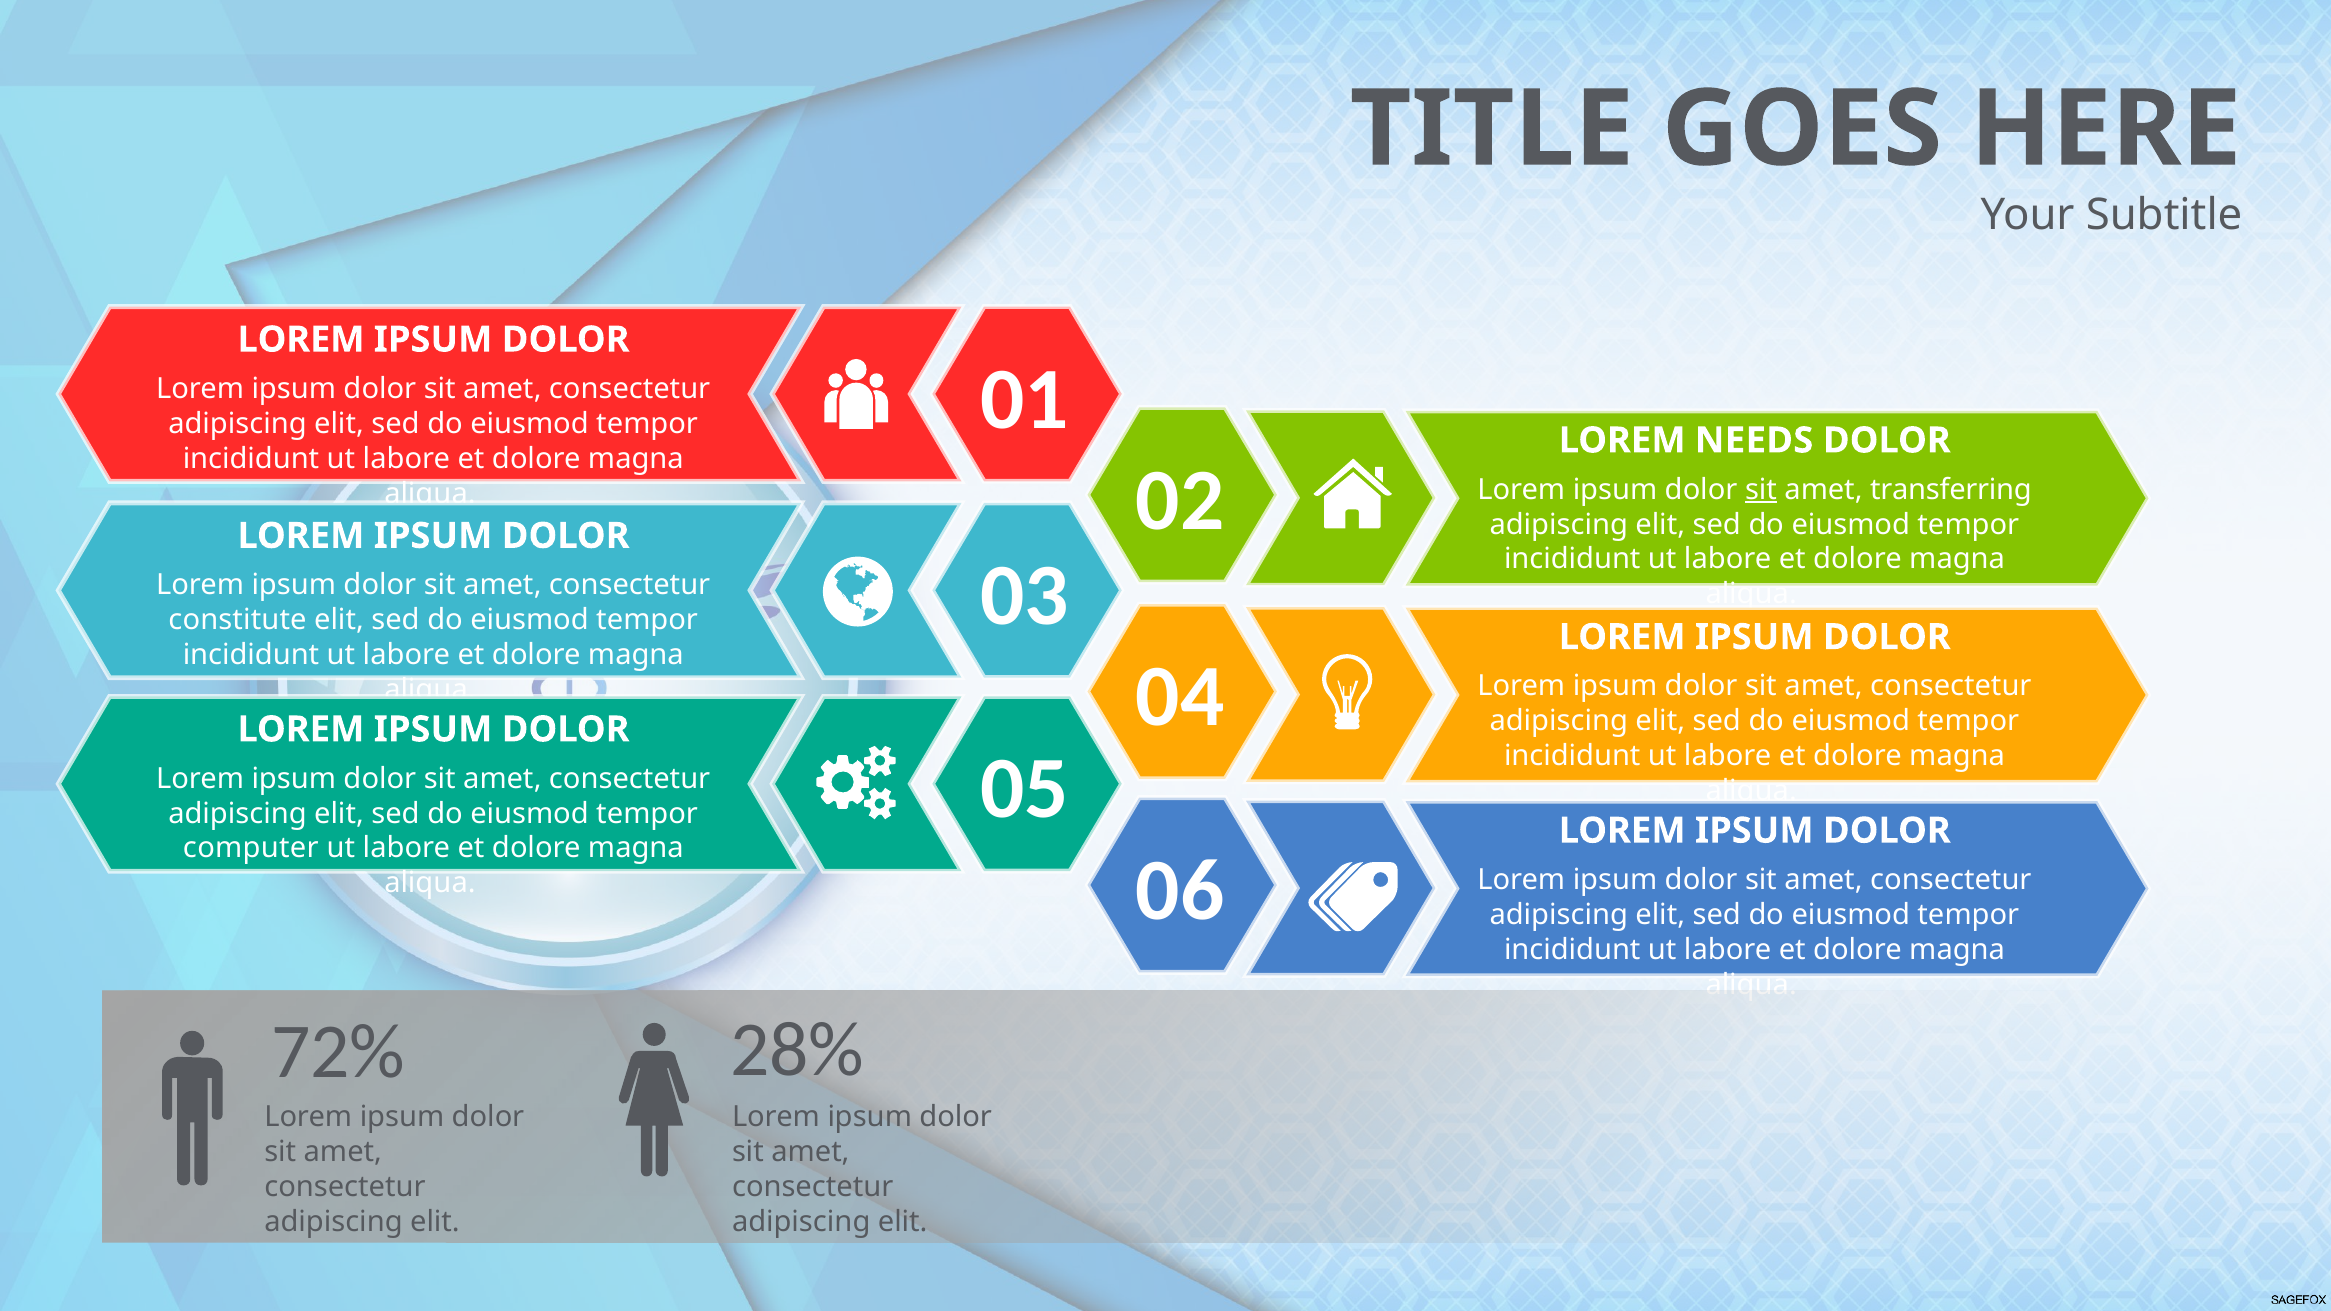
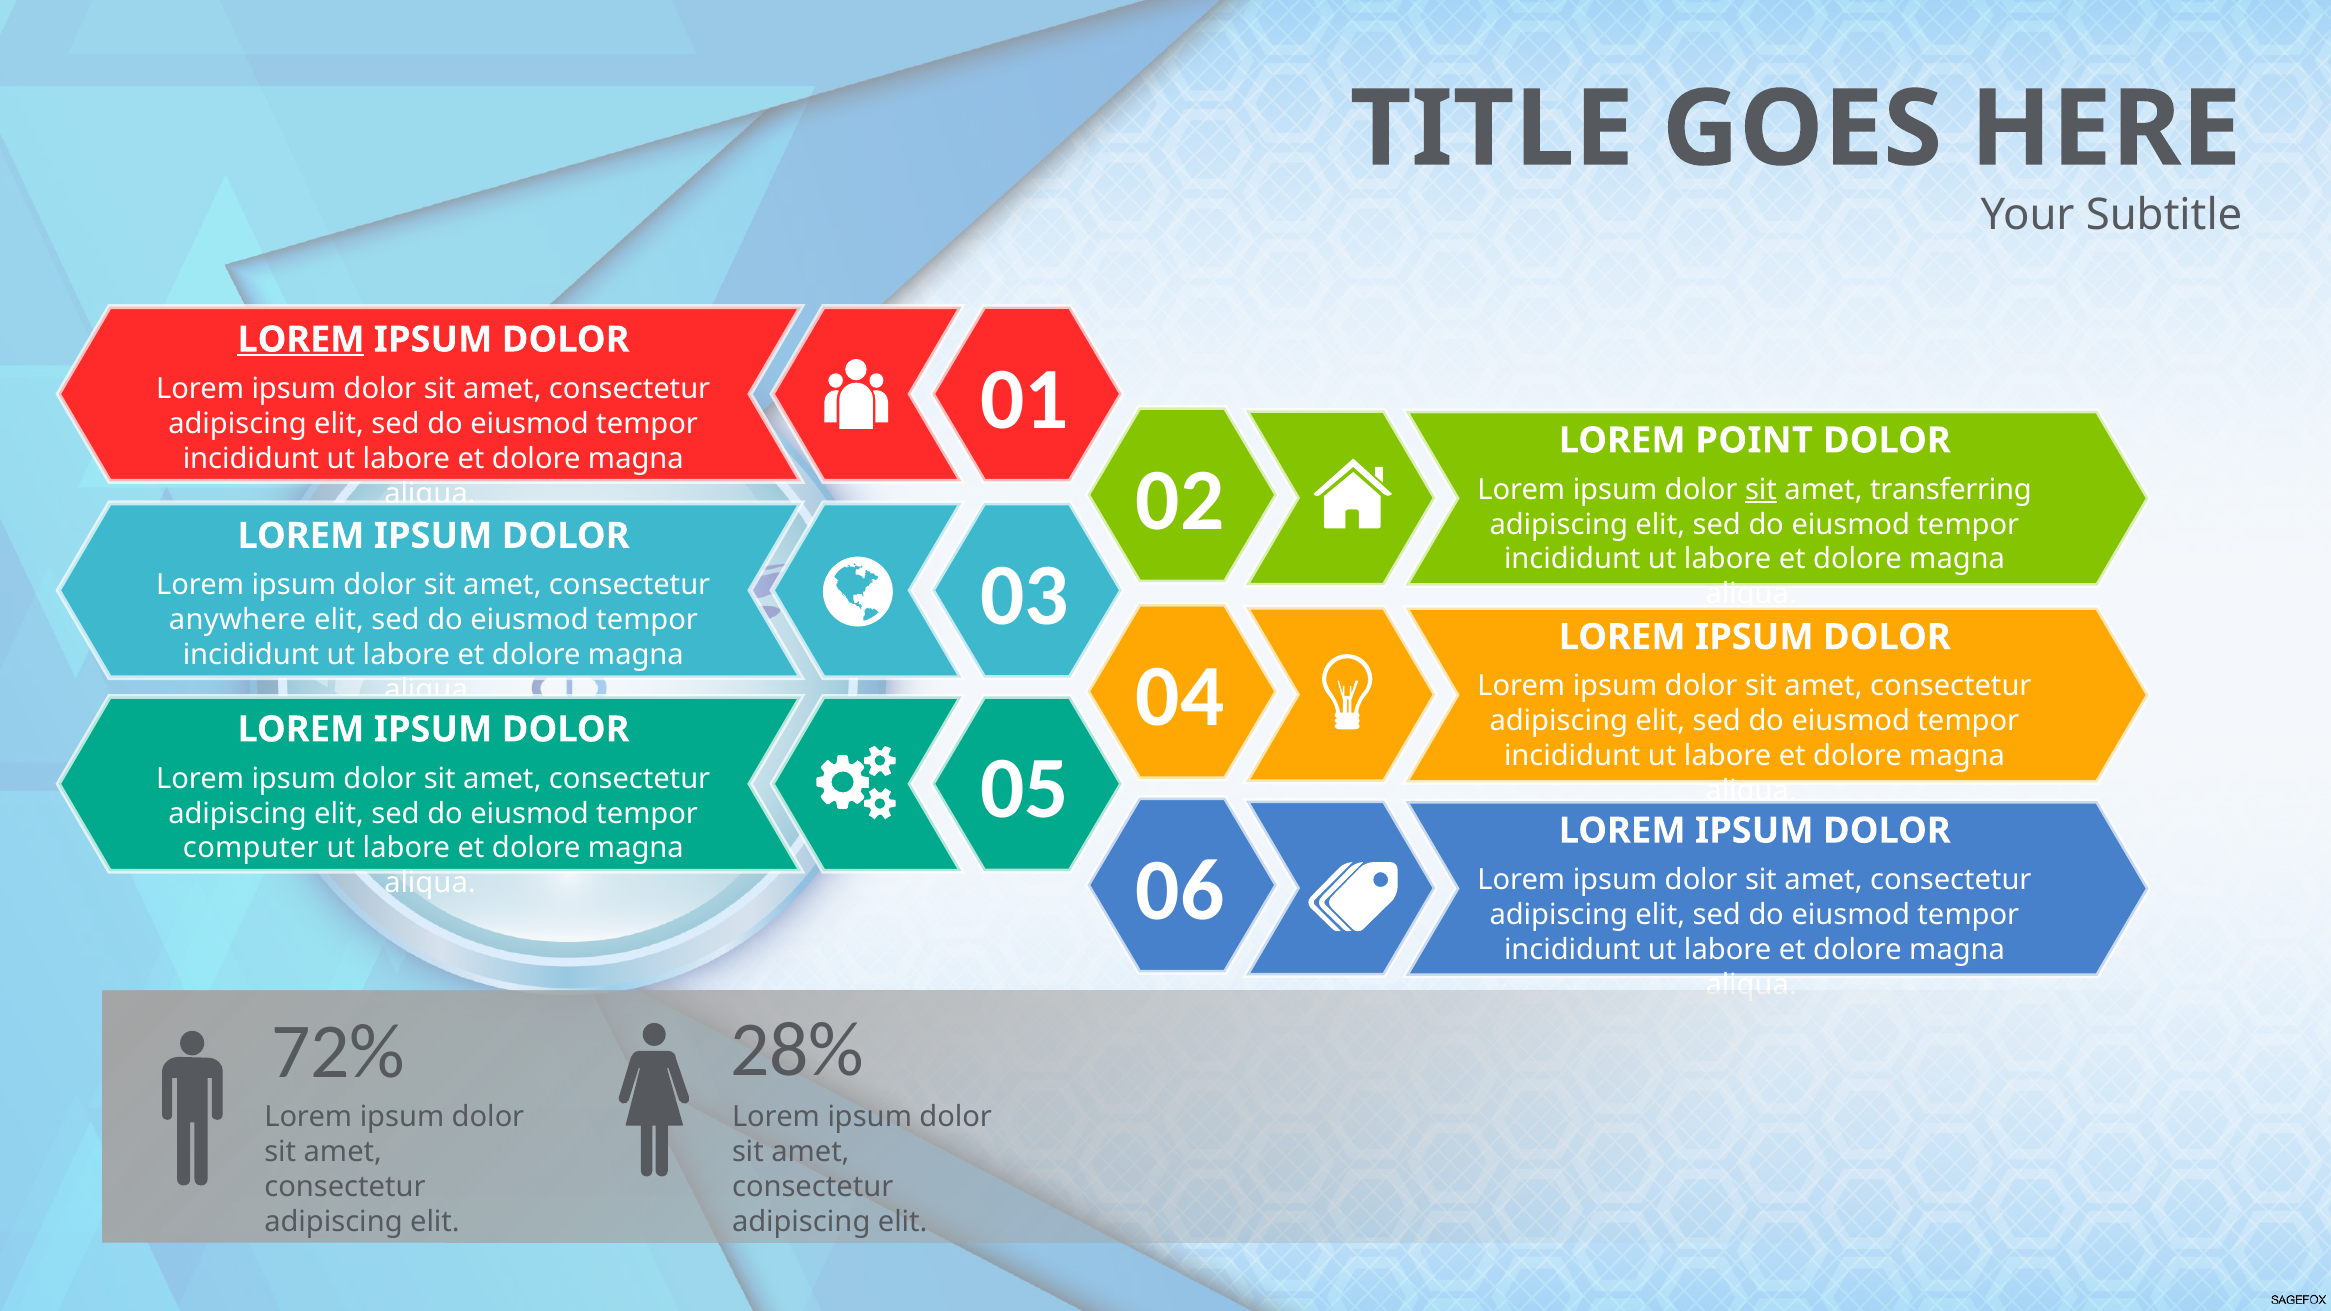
LOREM at (301, 340) underline: none -> present
NEEDS: NEEDS -> POINT
constitute: constitute -> anywhere
